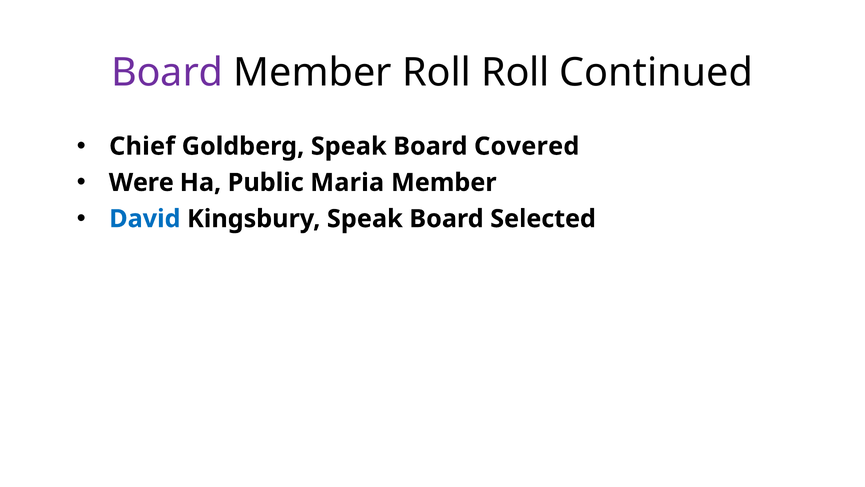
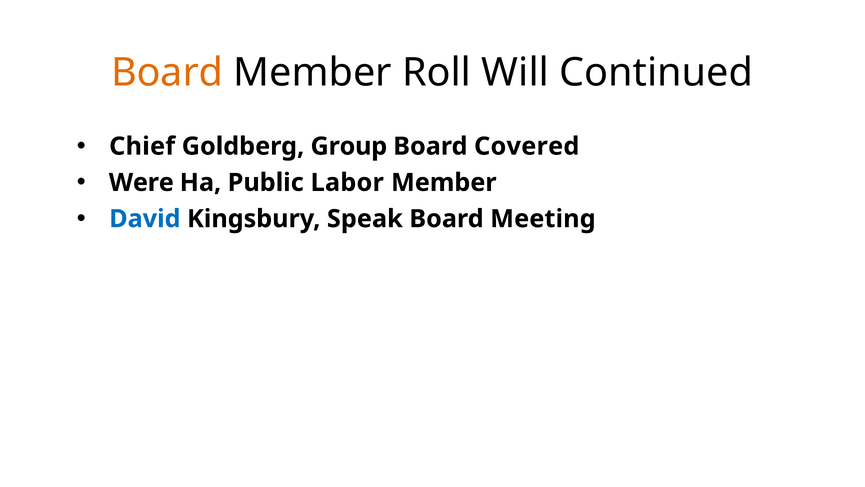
Board at (167, 73) colour: purple -> orange
Roll Roll: Roll -> Will
Goldberg Speak: Speak -> Group
Maria: Maria -> Labor
Selected: Selected -> Meeting
